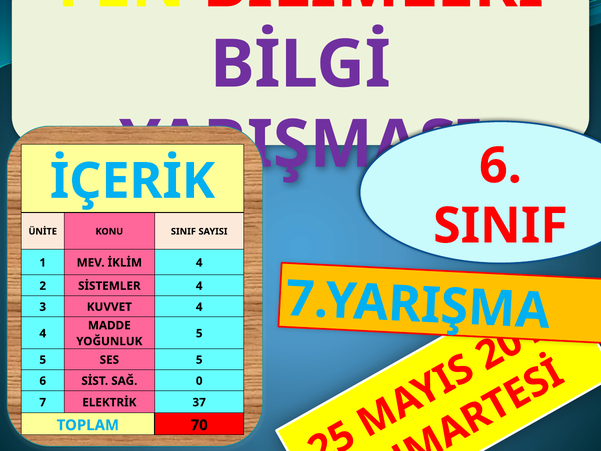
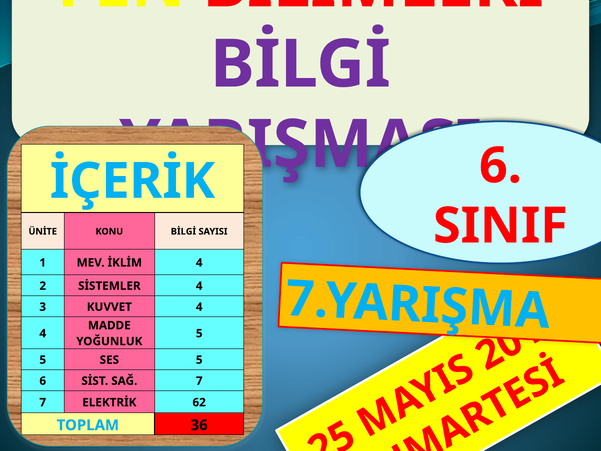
KONU SINIF: SINIF -> BİLGİ
SAĞ 0: 0 -> 7
37: 37 -> 62
70: 70 -> 36
